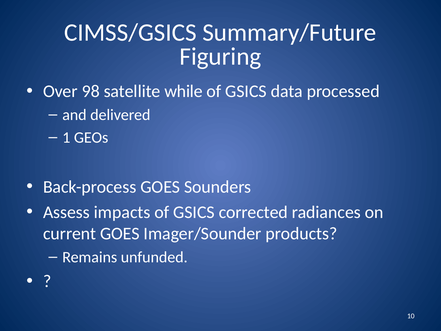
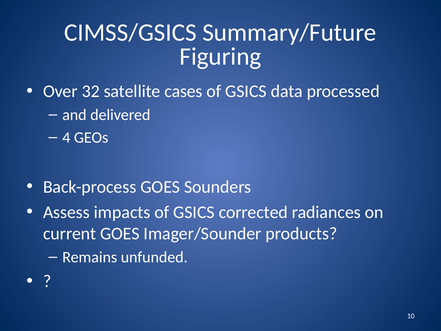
98: 98 -> 32
while: while -> cases
1: 1 -> 4
